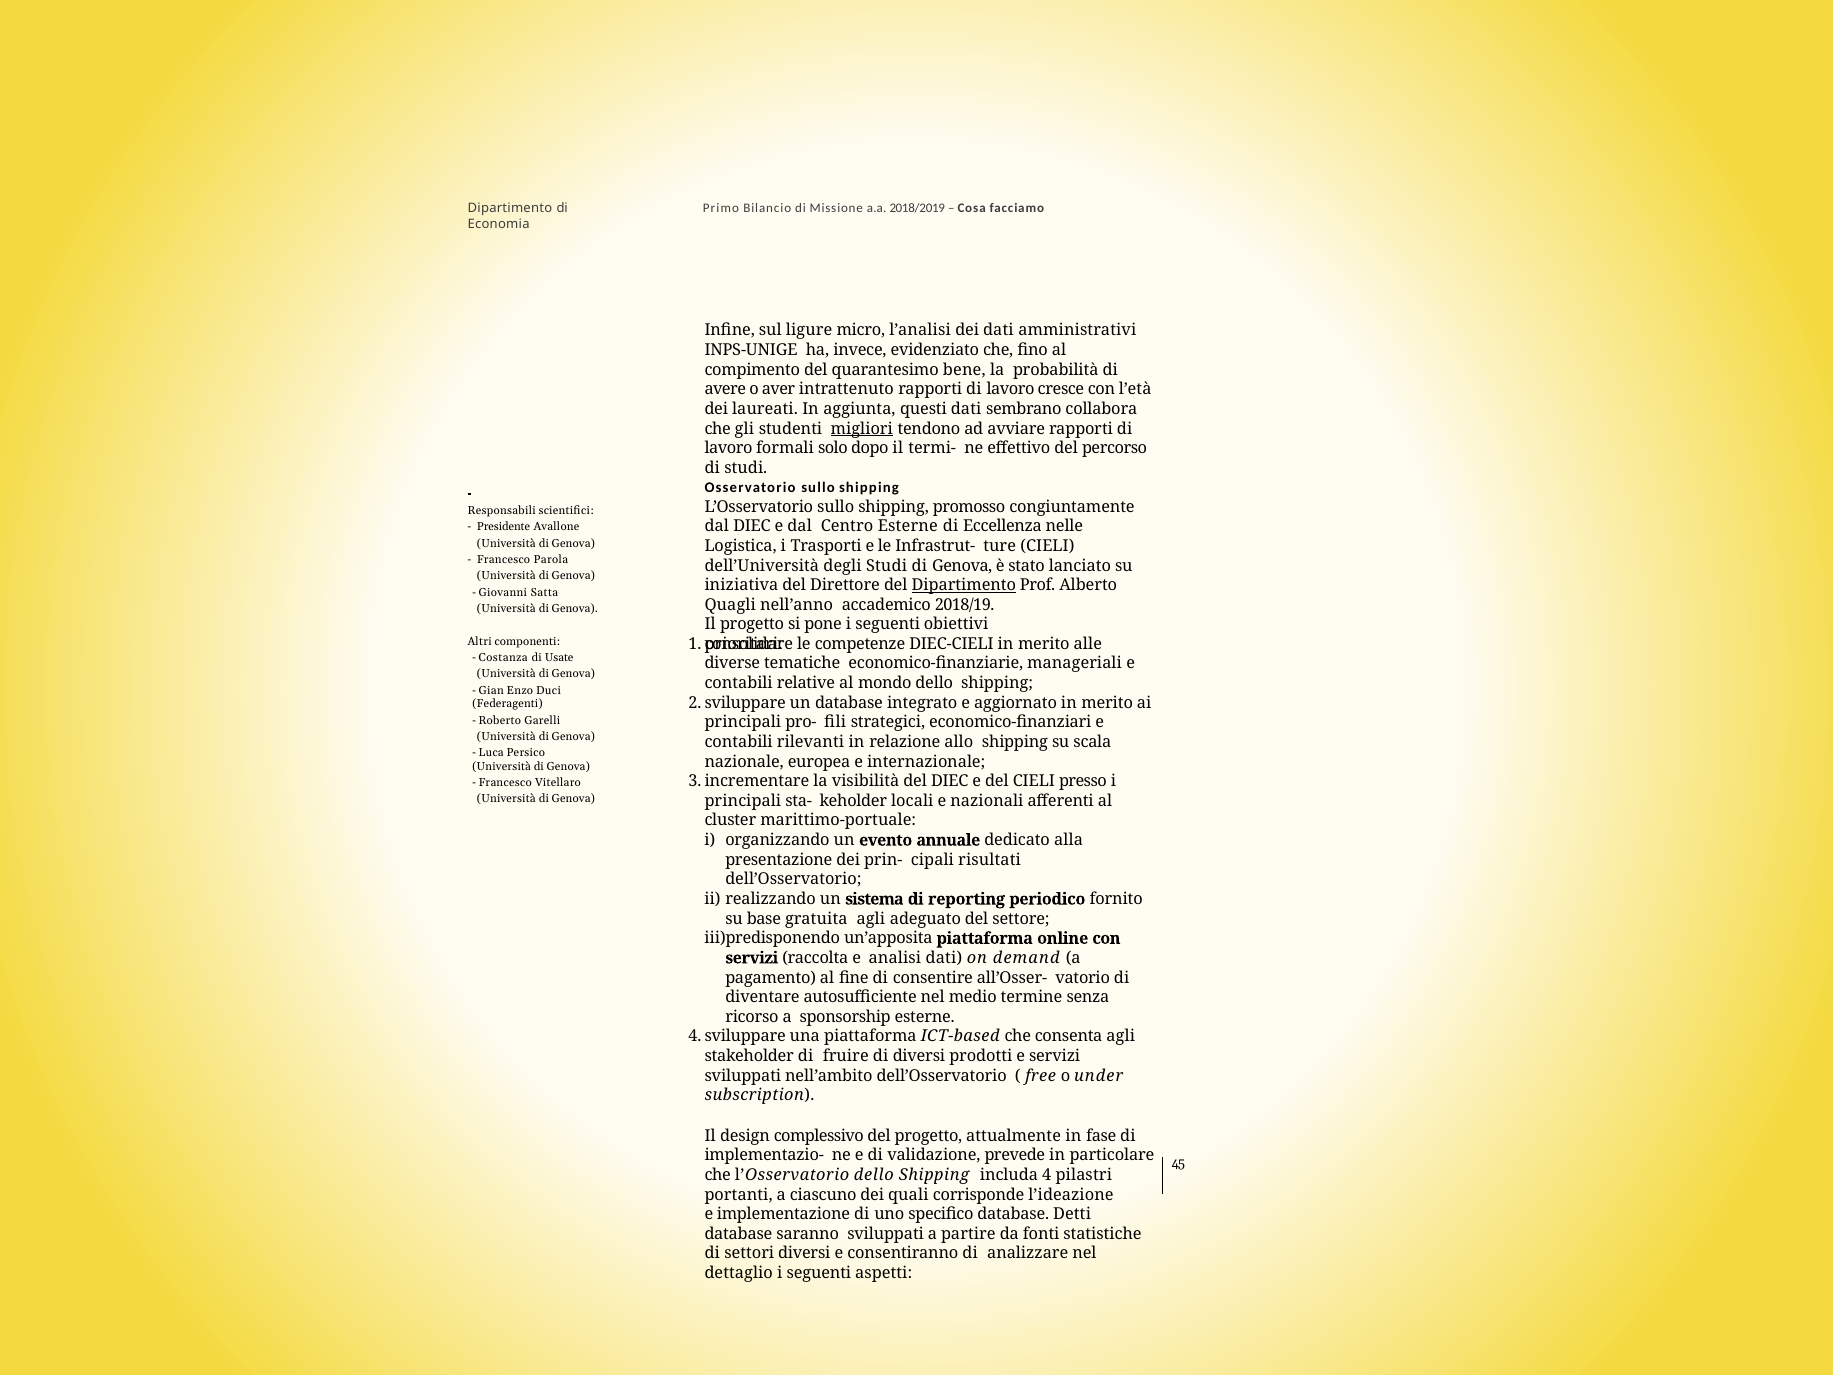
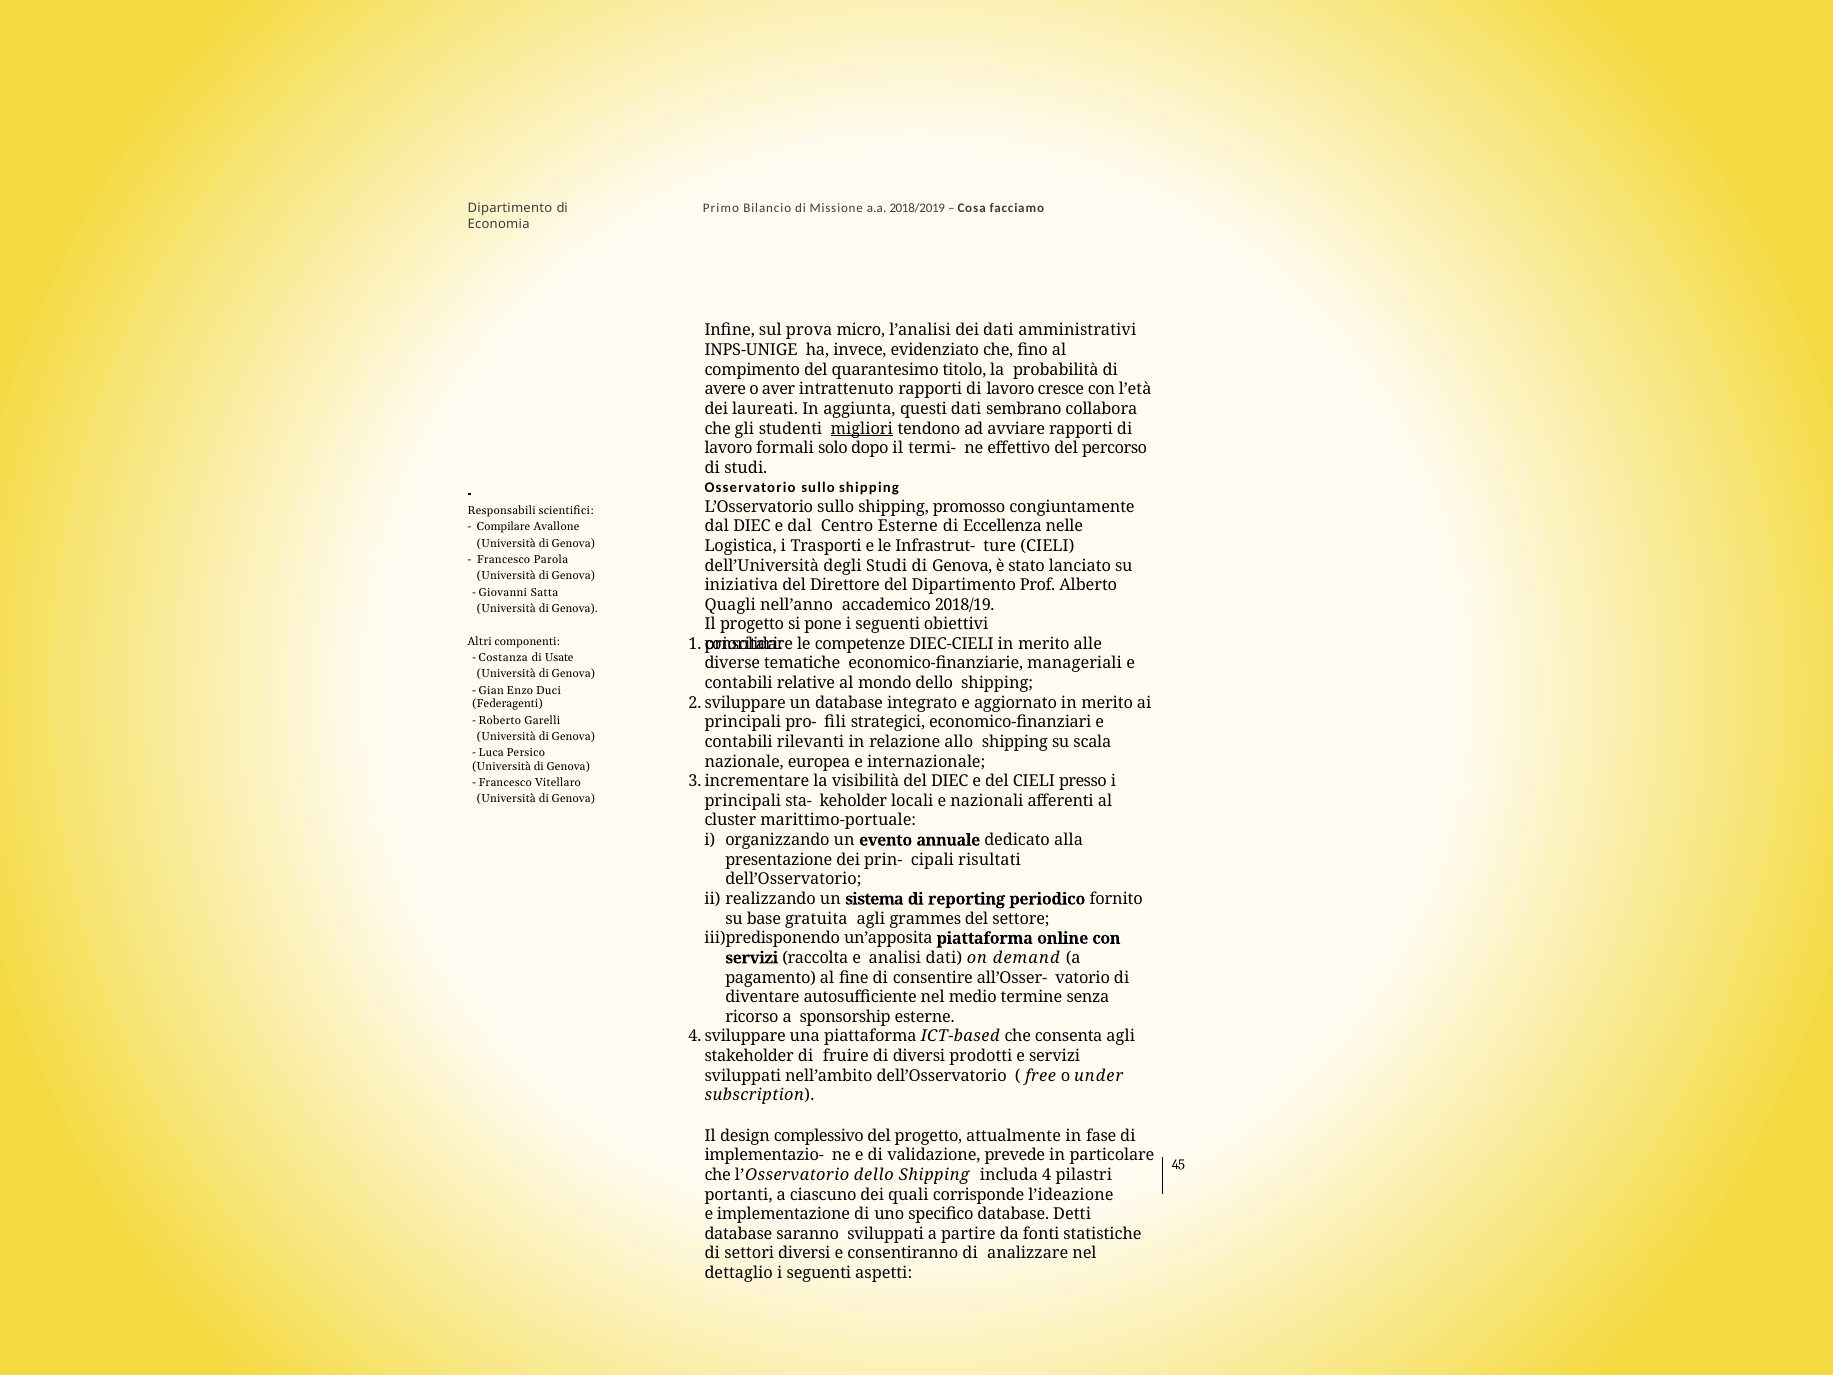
ligure: ligure -> prova
bene: bene -> titolo
Presidente: Presidente -> Compilare
Dipartimento at (964, 585) underline: present -> none
adeguato: adeguato -> grammes
